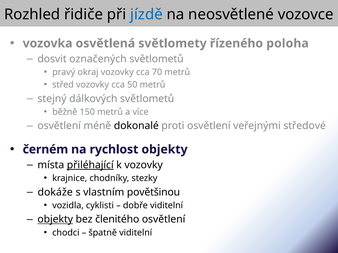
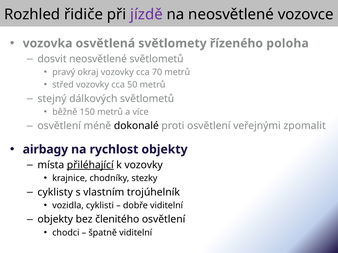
jízdě colour: blue -> purple
dosvit označených: označených -> neosvětlené
středové: středové -> zpomalit
černém: černém -> airbagy
dokáže: dokáže -> cyklisty
povětšinou: povětšinou -> trojúhelník
objekty at (55, 220) underline: present -> none
